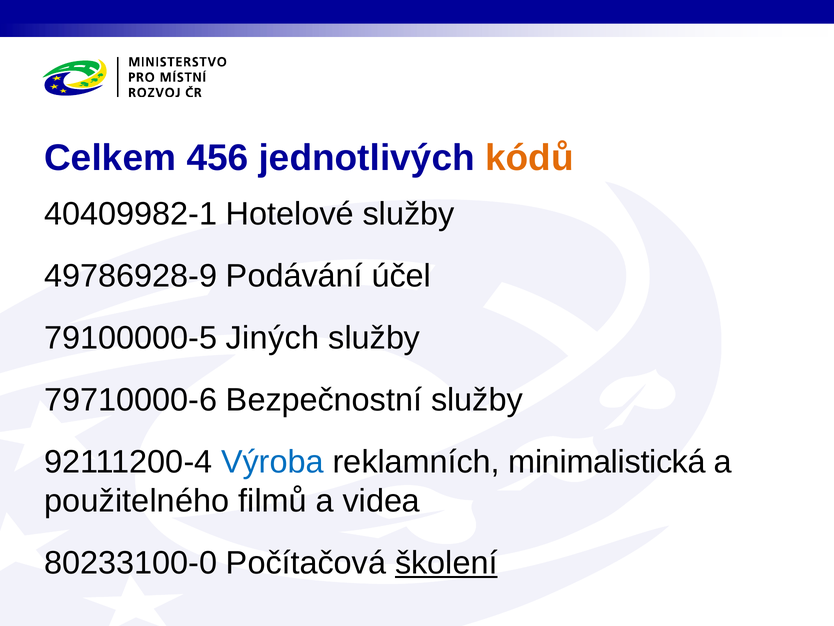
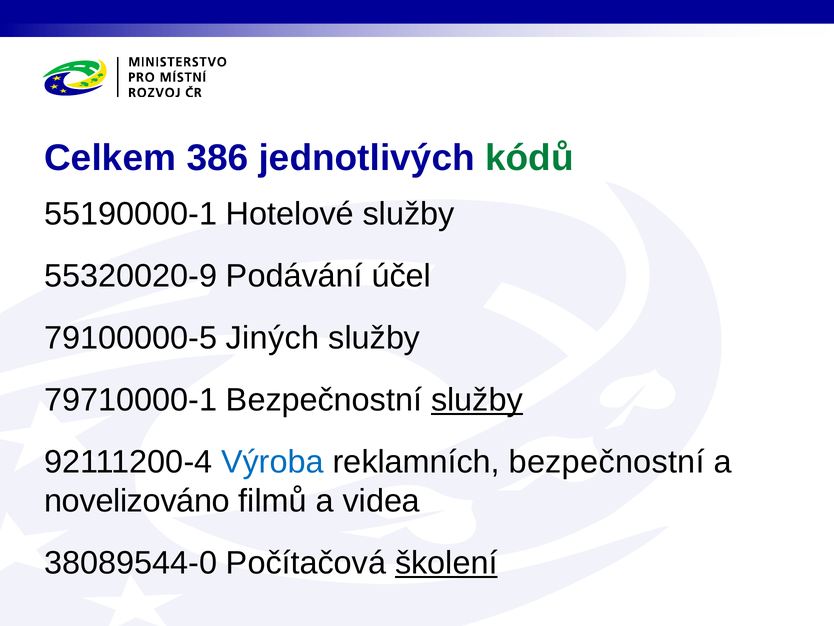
456: 456 -> 386
kódů colour: orange -> green
40409982-1: 40409982-1 -> 55190000-1
49786928-9: 49786928-9 -> 55320020-9
79710000-6: 79710000-6 -> 79710000-1
služby at (477, 400) underline: none -> present
reklamních minimalistická: minimalistická -> bezpečnostní
použitelného: použitelného -> novelizováno
80233100-0: 80233100-0 -> 38089544-0
